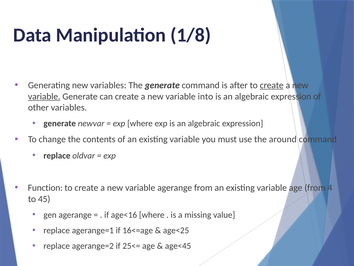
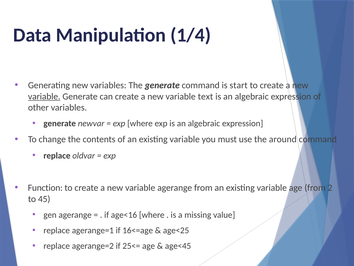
1/8: 1/8 -> 1/4
after: after -> start
create at (272, 85) underline: present -> none
into: into -> text
4: 4 -> 2
